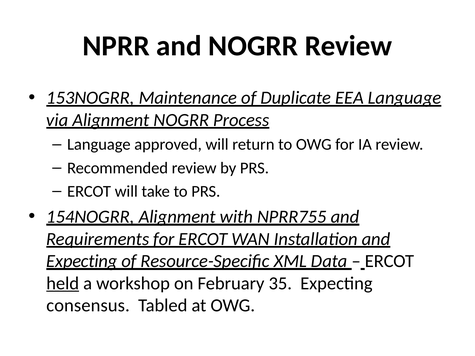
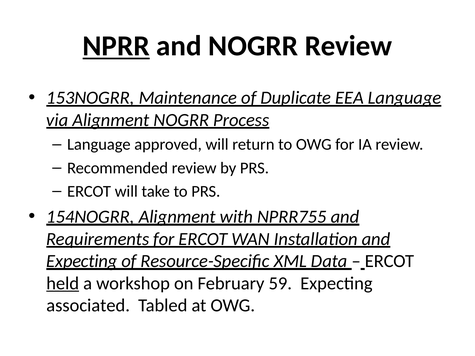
NPRR underline: none -> present
35: 35 -> 59
consensus: consensus -> associated
